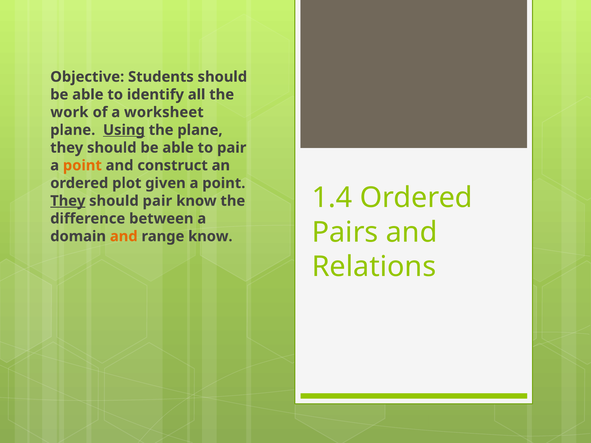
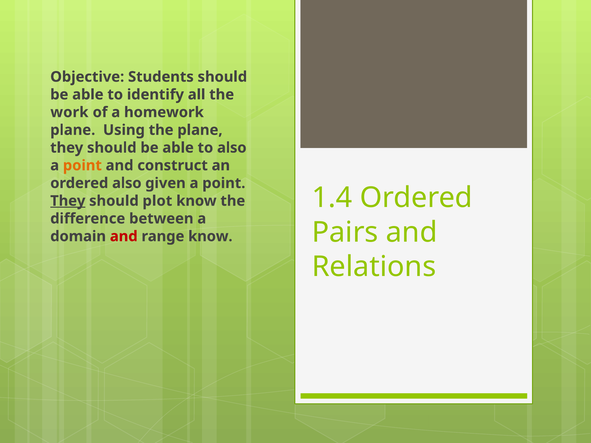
worksheet: worksheet -> homework
Using underline: present -> none
to pair: pair -> also
ordered plot: plot -> also
should pair: pair -> plot
and at (124, 236) colour: orange -> red
